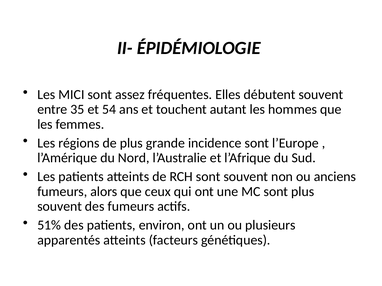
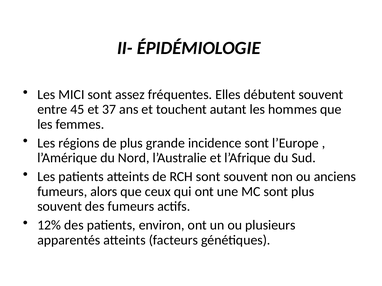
35: 35 -> 45
54: 54 -> 37
51%: 51% -> 12%
